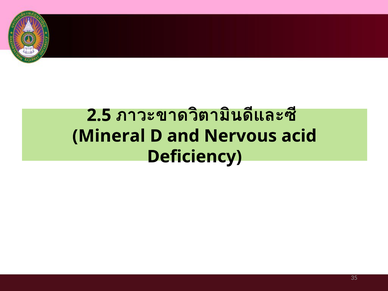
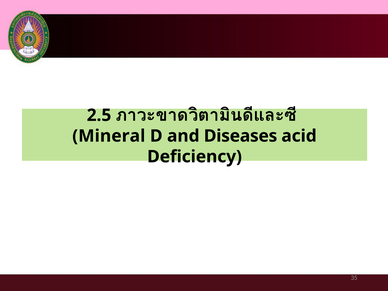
Nervous: Nervous -> Diseases
